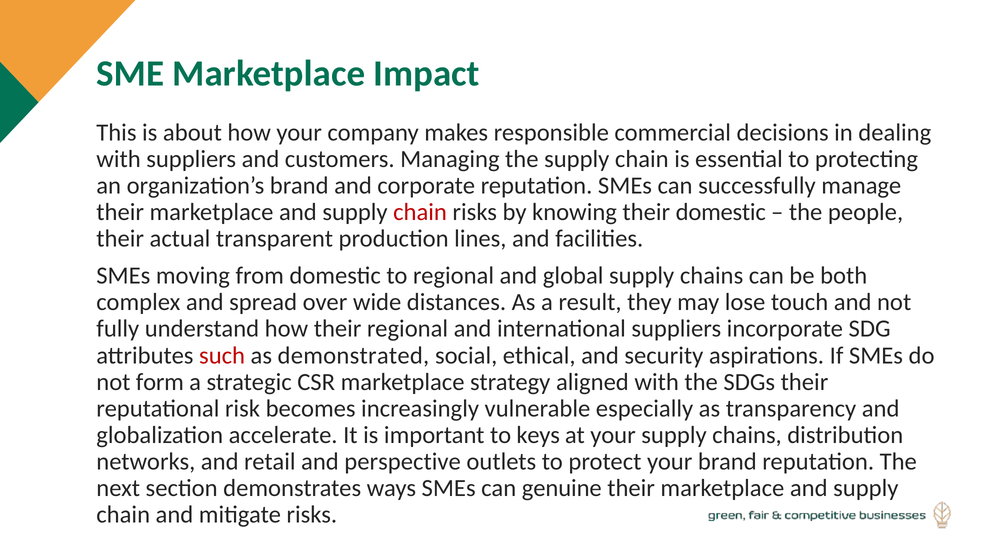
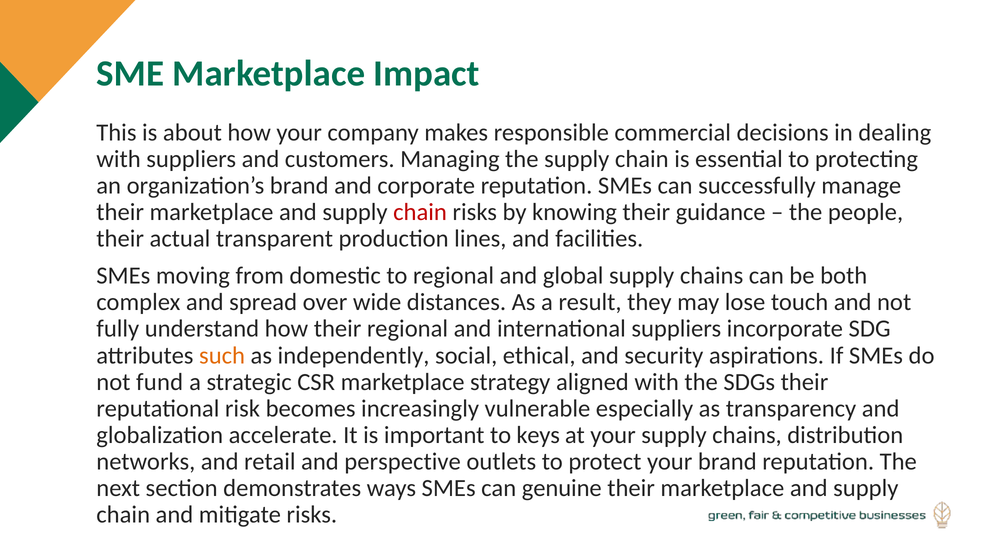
their domestic: domestic -> guidance
such colour: red -> orange
demonstrated: demonstrated -> independently
form: form -> fund
